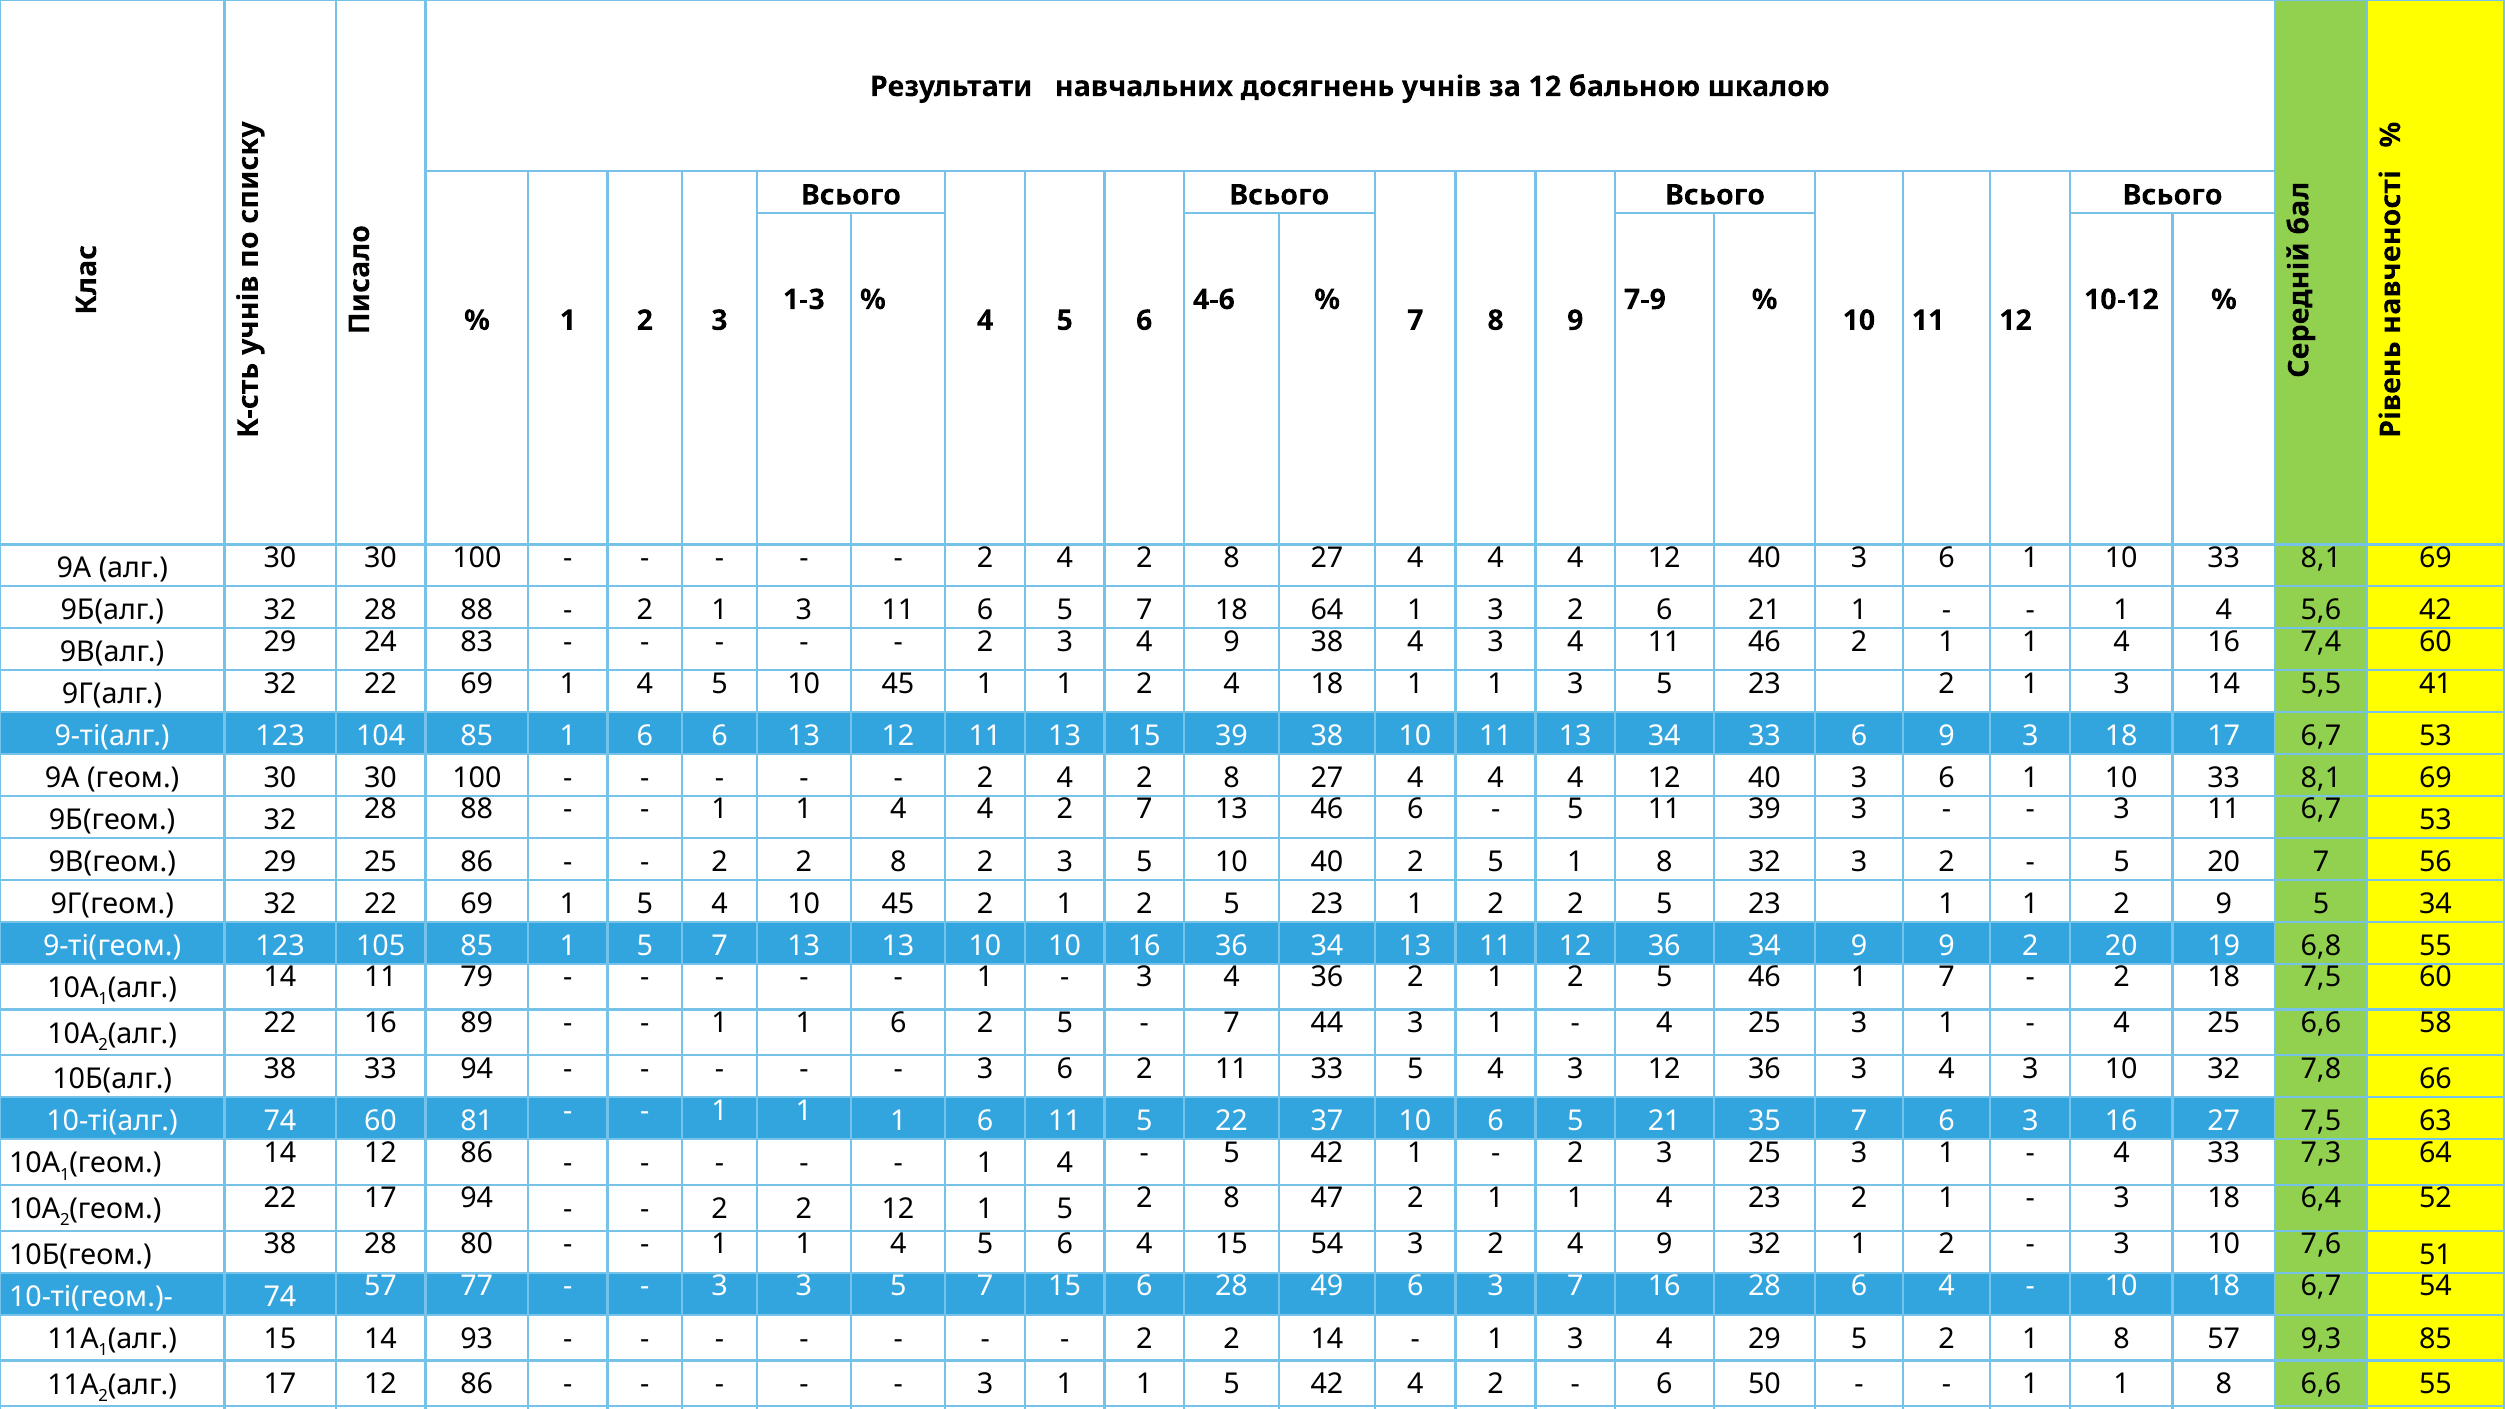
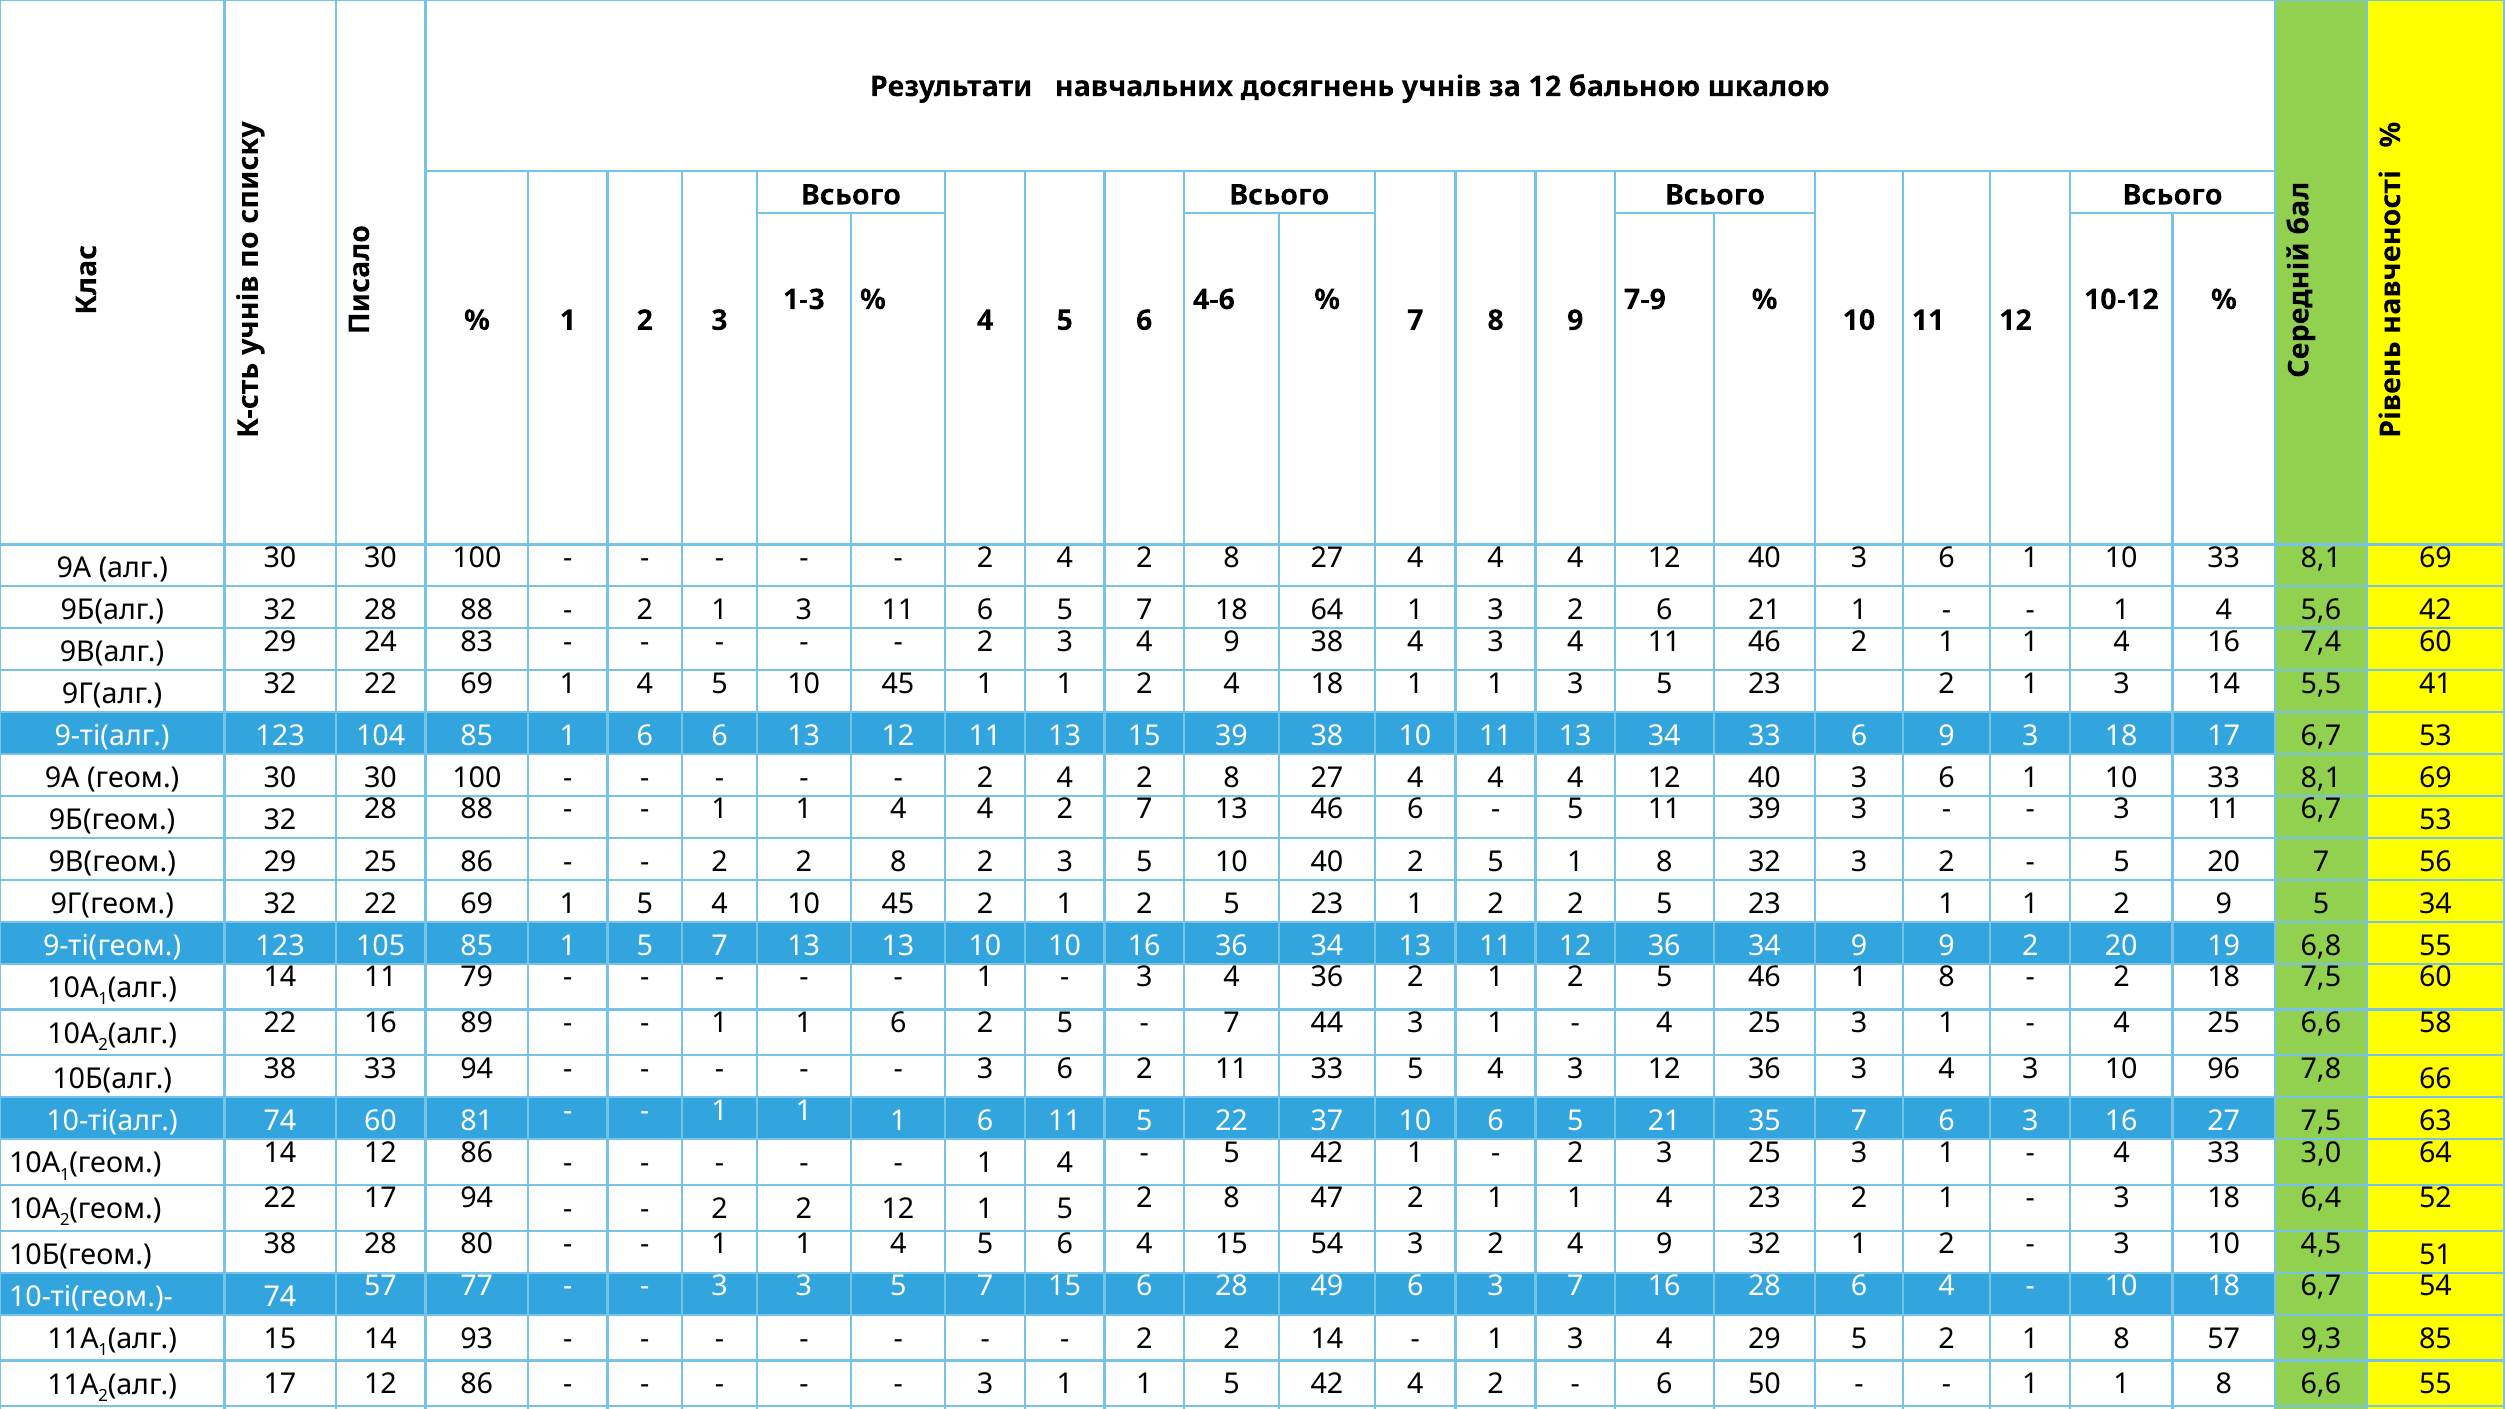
46 1 7: 7 -> 8
10 32: 32 -> 96
7,3: 7,3 -> 3,0
7,6: 7,6 -> 4,5
